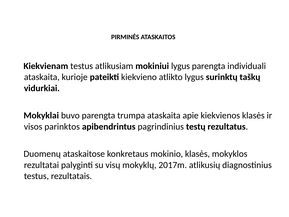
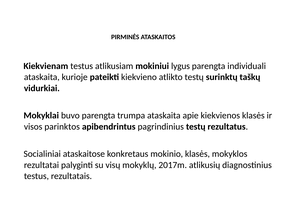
atlikto lygus: lygus -> testų
Duomenų: Duomenų -> Socialiniai
